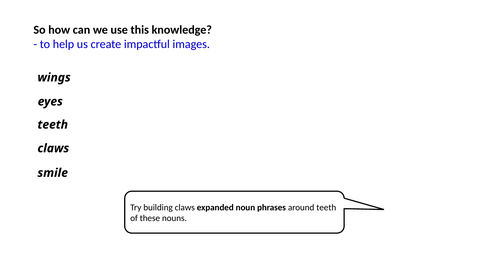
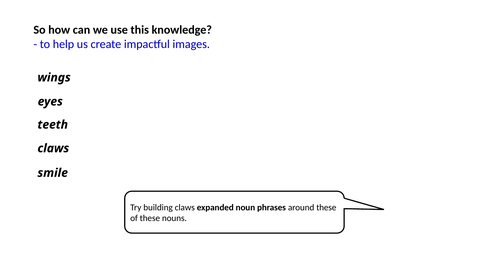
around teeth: teeth -> these
